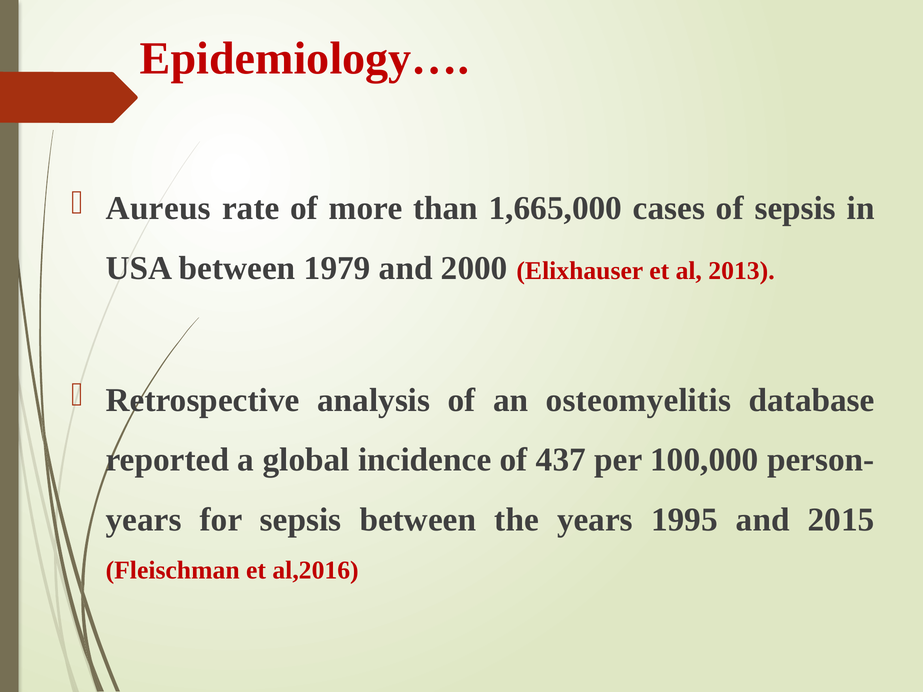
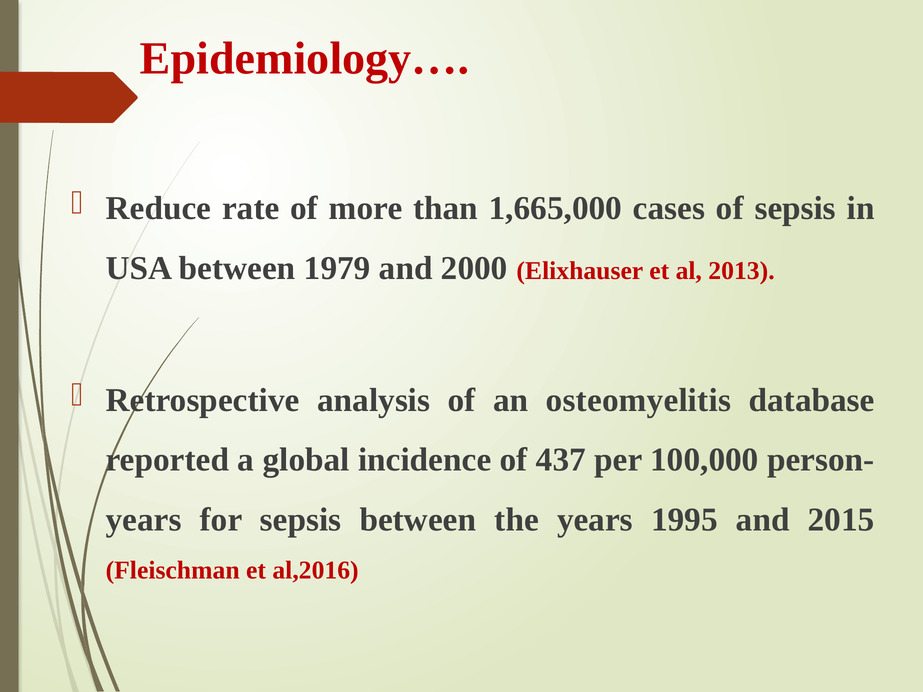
Aureus: Aureus -> Reduce
